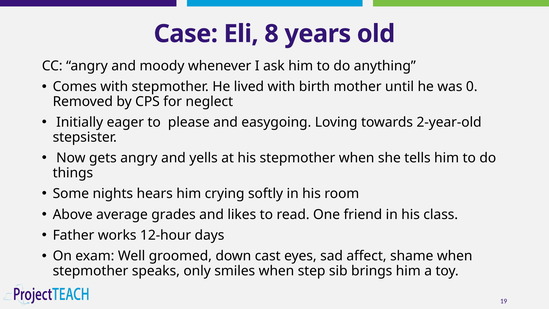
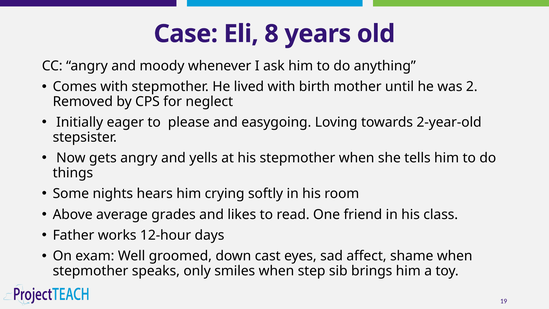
0: 0 -> 2
